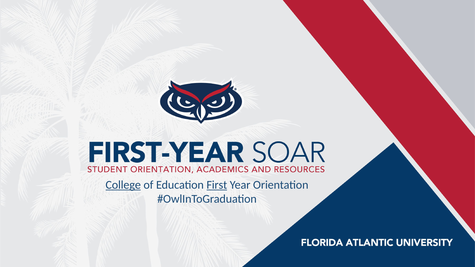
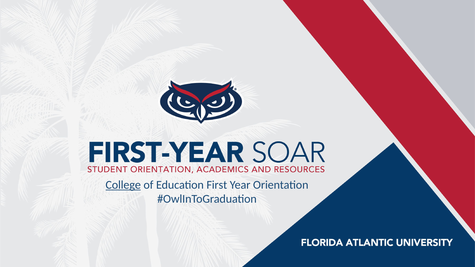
First underline: present -> none
